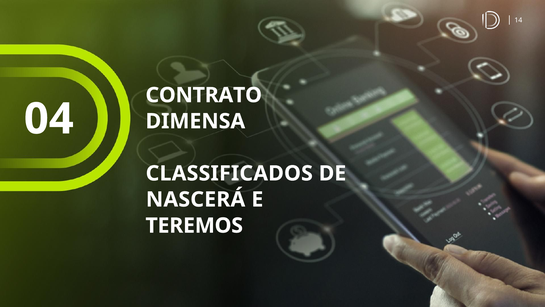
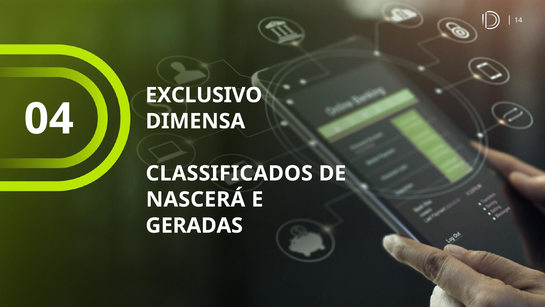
CONTRATO: CONTRATO -> EXCLUSIVO
TEREMOS: TEREMOS -> GERADAS
